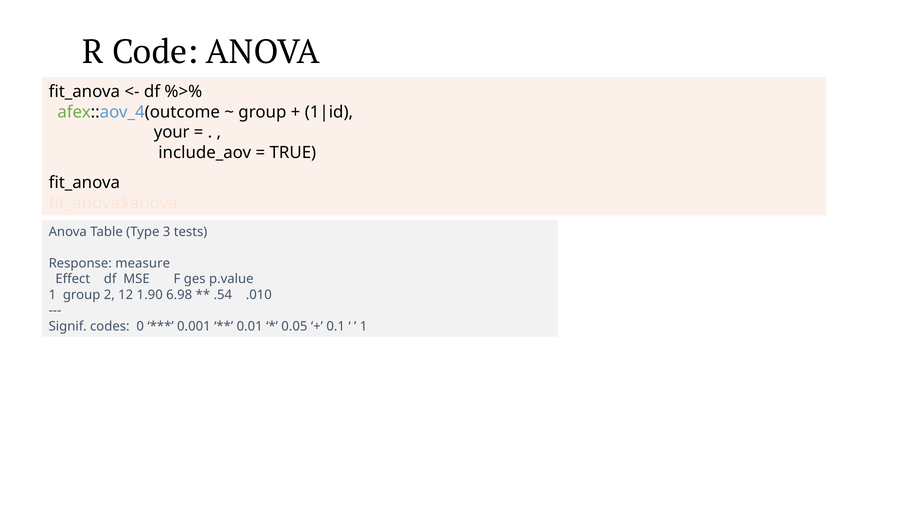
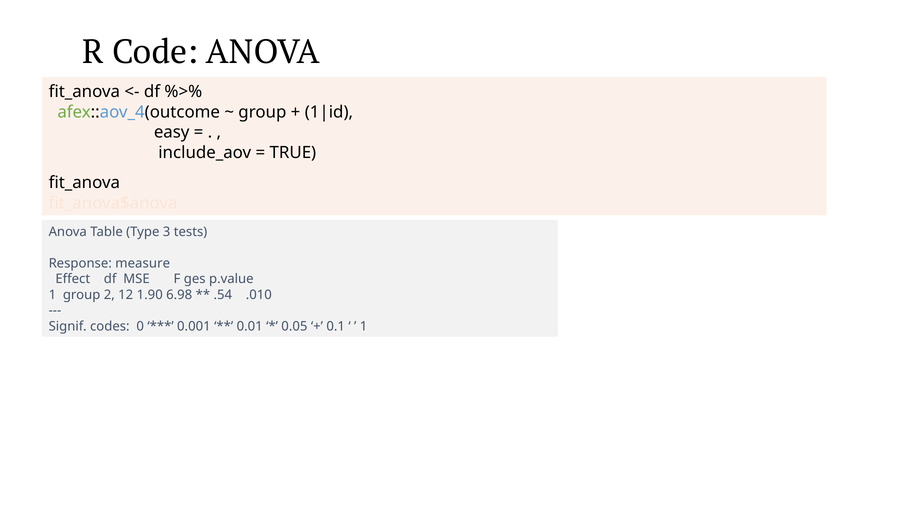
your: your -> easy
